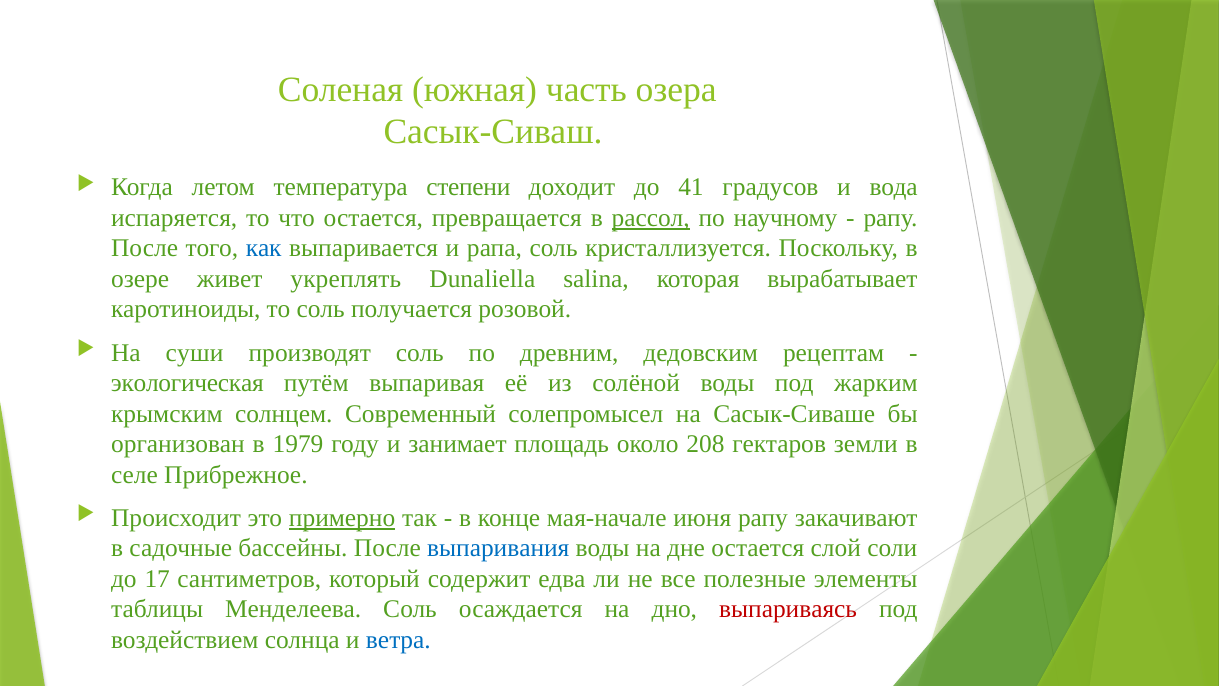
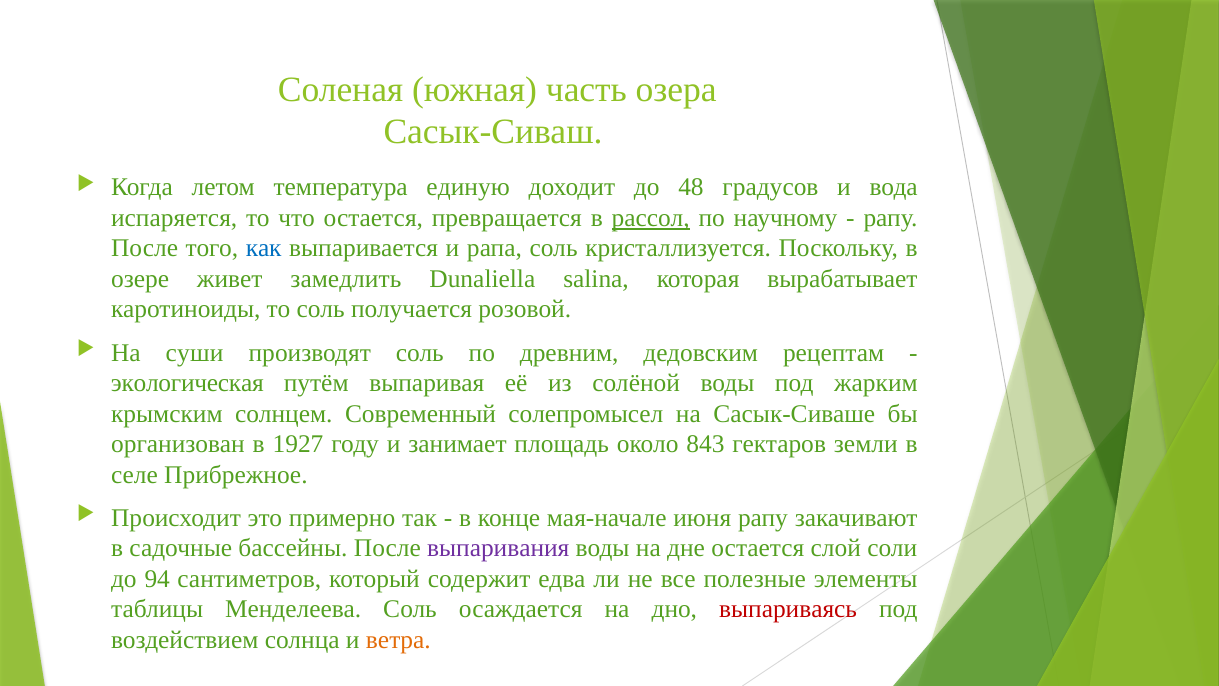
степени: степени -> единую
41: 41 -> 48
укреплять: укреплять -> замедлить
1979: 1979 -> 1927
208: 208 -> 843
примерно underline: present -> none
выпаривания colour: blue -> purple
17: 17 -> 94
ветра colour: blue -> orange
